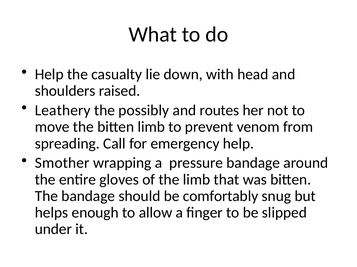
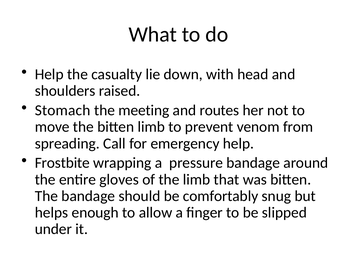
Leathery: Leathery -> Stomach
possibly: possibly -> meeting
Smother: Smother -> Frostbite
